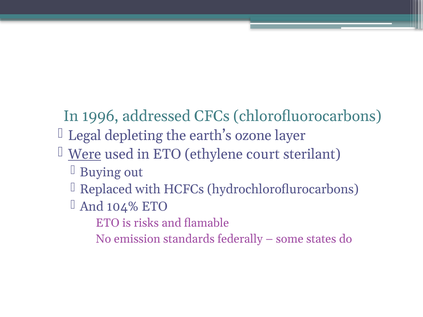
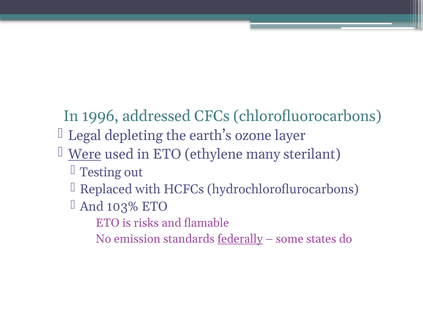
court: court -> many
Buying: Buying -> Testing
104%: 104% -> 103%
federally underline: none -> present
